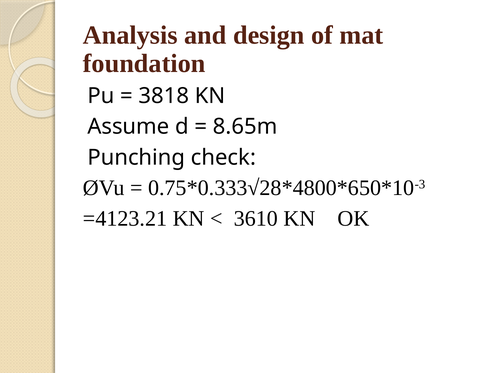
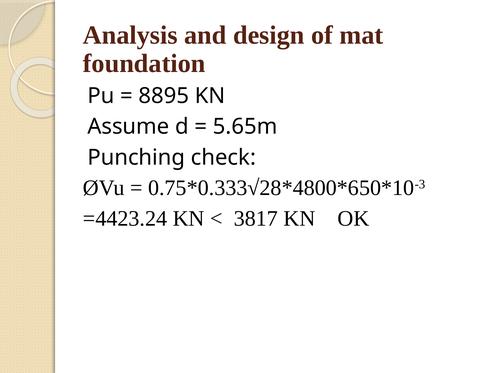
3818: 3818 -> 8895
8.65m: 8.65m -> 5.65m
=4123.21: =4123.21 -> =4423.24
3610: 3610 -> 3817
